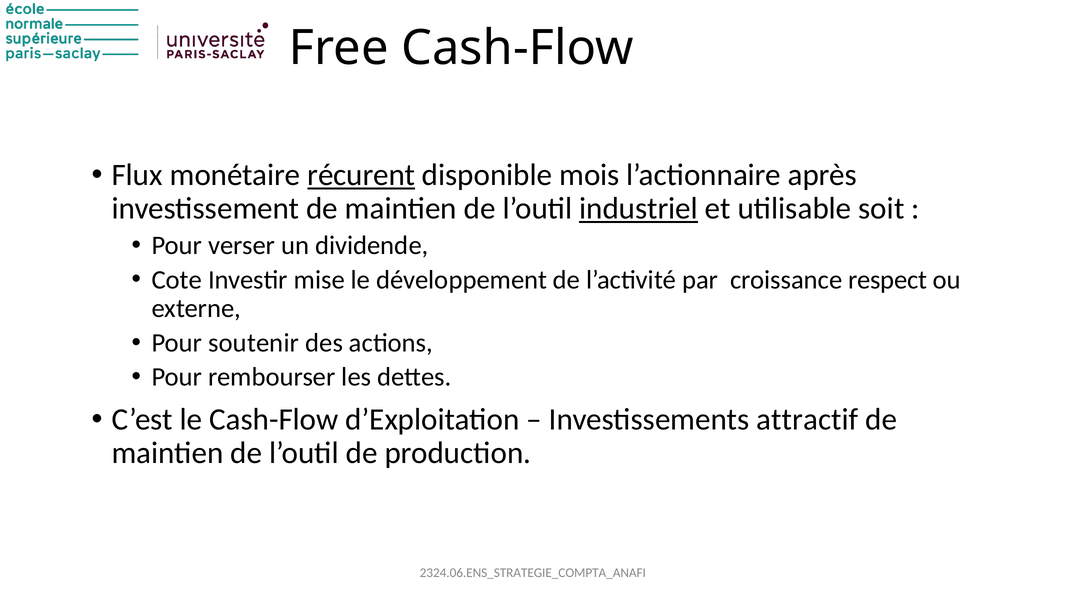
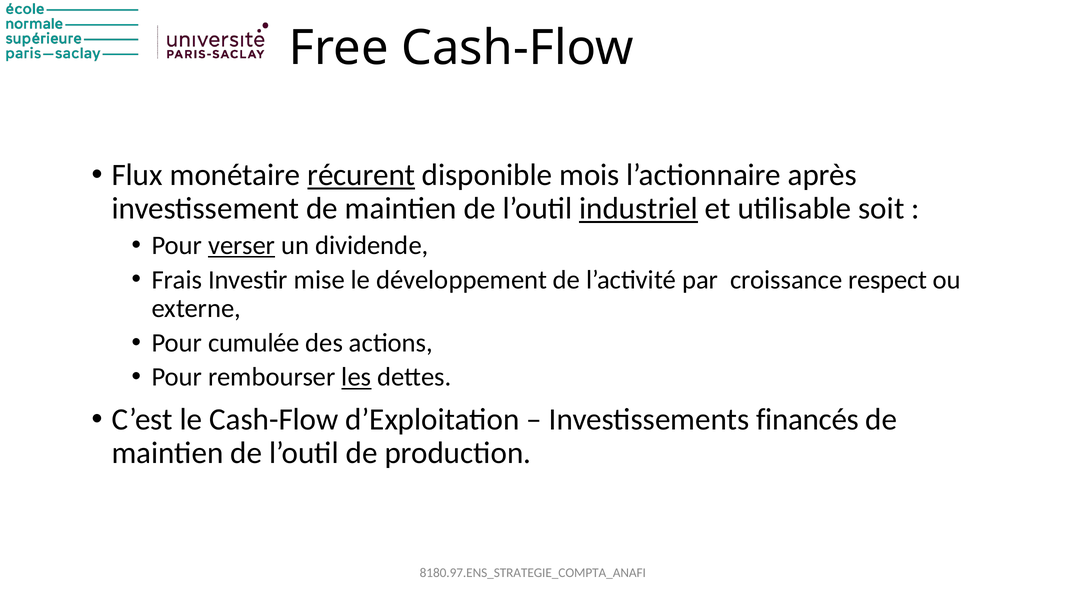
verser underline: none -> present
Cote: Cote -> Frais
soutenir: soutenir -> cumulée
les underline: none -> present
attractif: attractif -> financés
2324.06.ENS_STRATEGIE_COMPTA_ANAFI: 2324.06.ENS_STRATEGIE_COMPTA_ANAFI -> 8180.97.ENS_STRATEGIE_COMPTA_ANAFI
